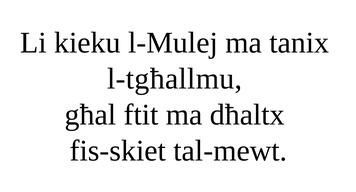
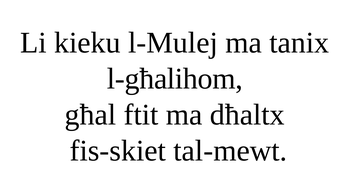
l-tgħallmu: l-tgħallmu -> l-għalihom
